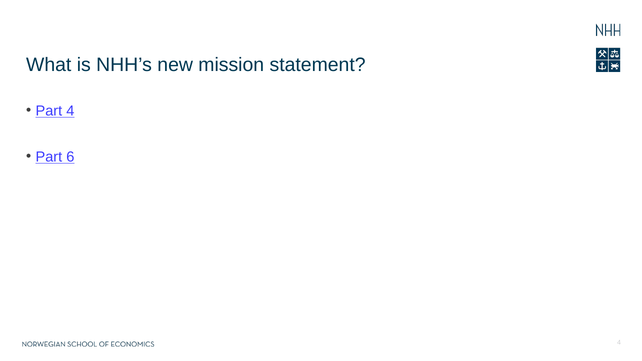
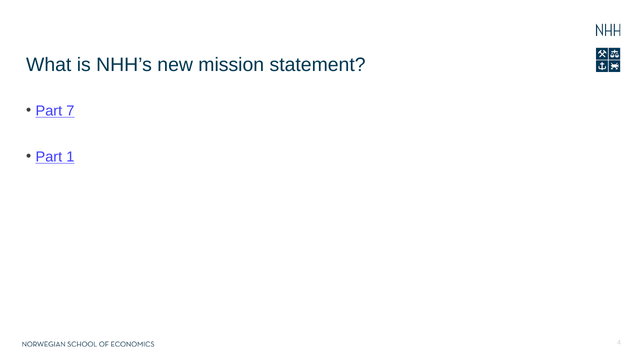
Part 4: 4 -> 7
6: 6 -> 1
